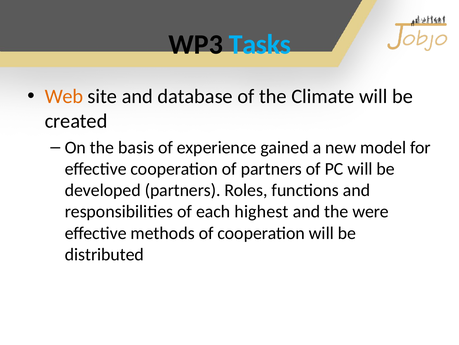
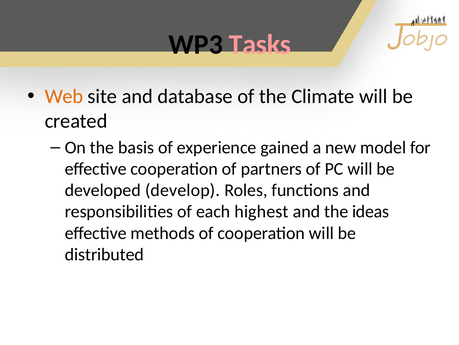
Tasks colour: light blue -> pink
developed partners: partners -> develop
were: were -> ideas
